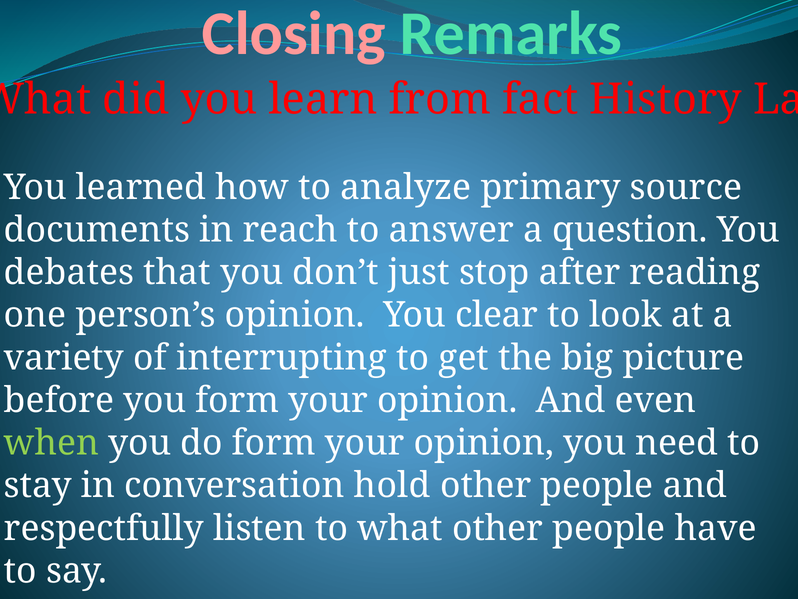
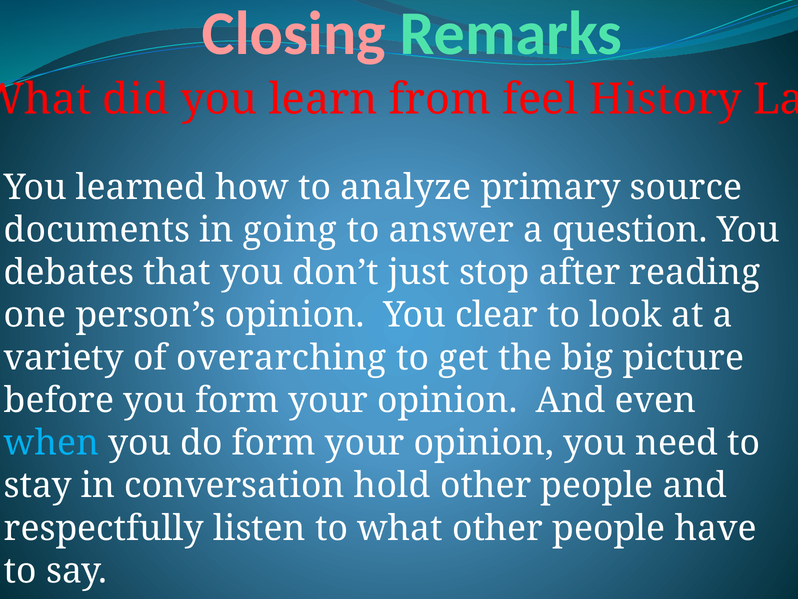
fact: fact -> feel
reach: reach -> going
interrupting: interrupting -> overarching
when colour: light green -> light blue
